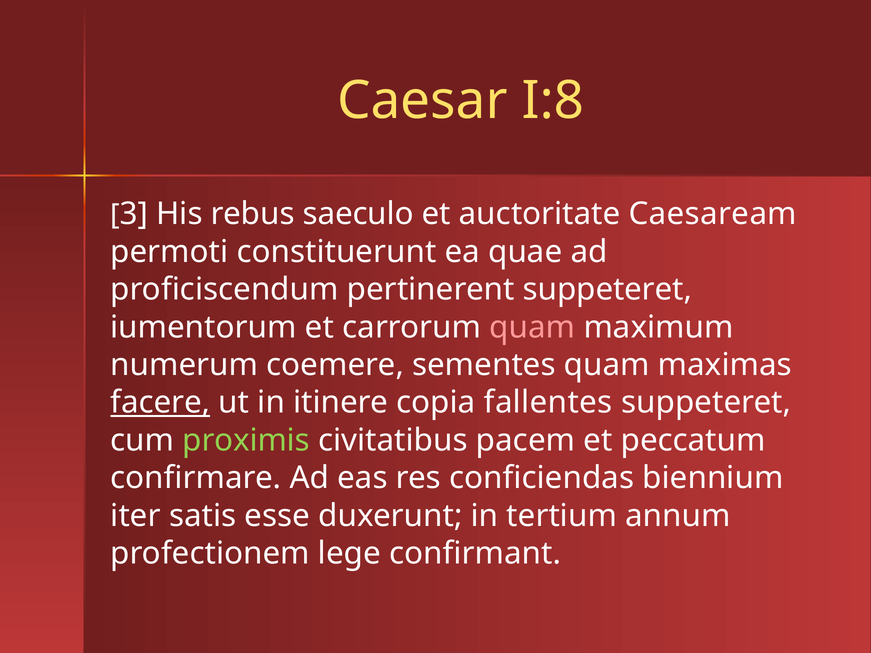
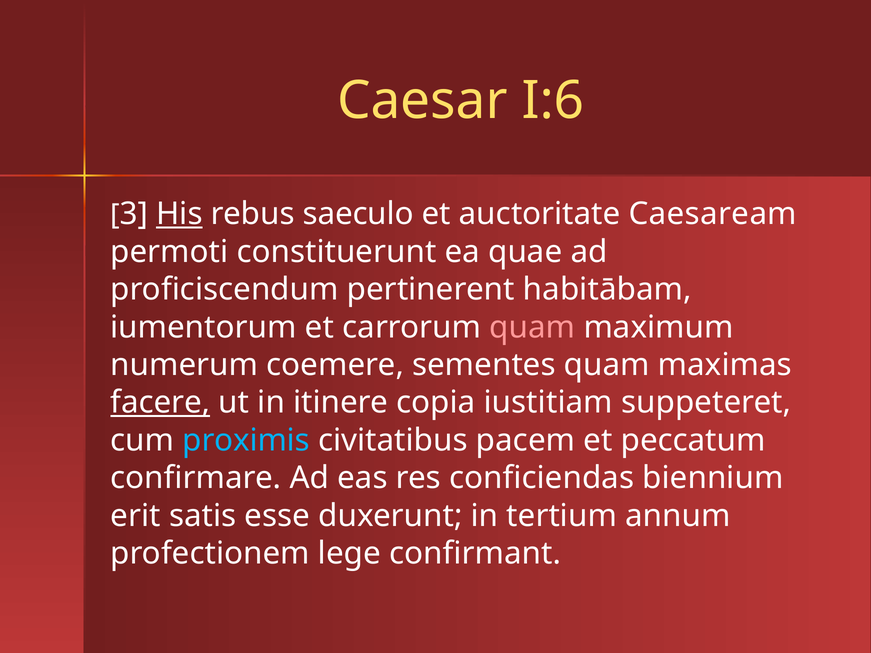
I:8: I:8 -> I:6
His underline: none -> present
pertinerent suppeteret: suppeteret -> habitābam
fallentes: fallentes -> iustitiam
proximis colour: light green -> light blue
iter: iter -> erit
